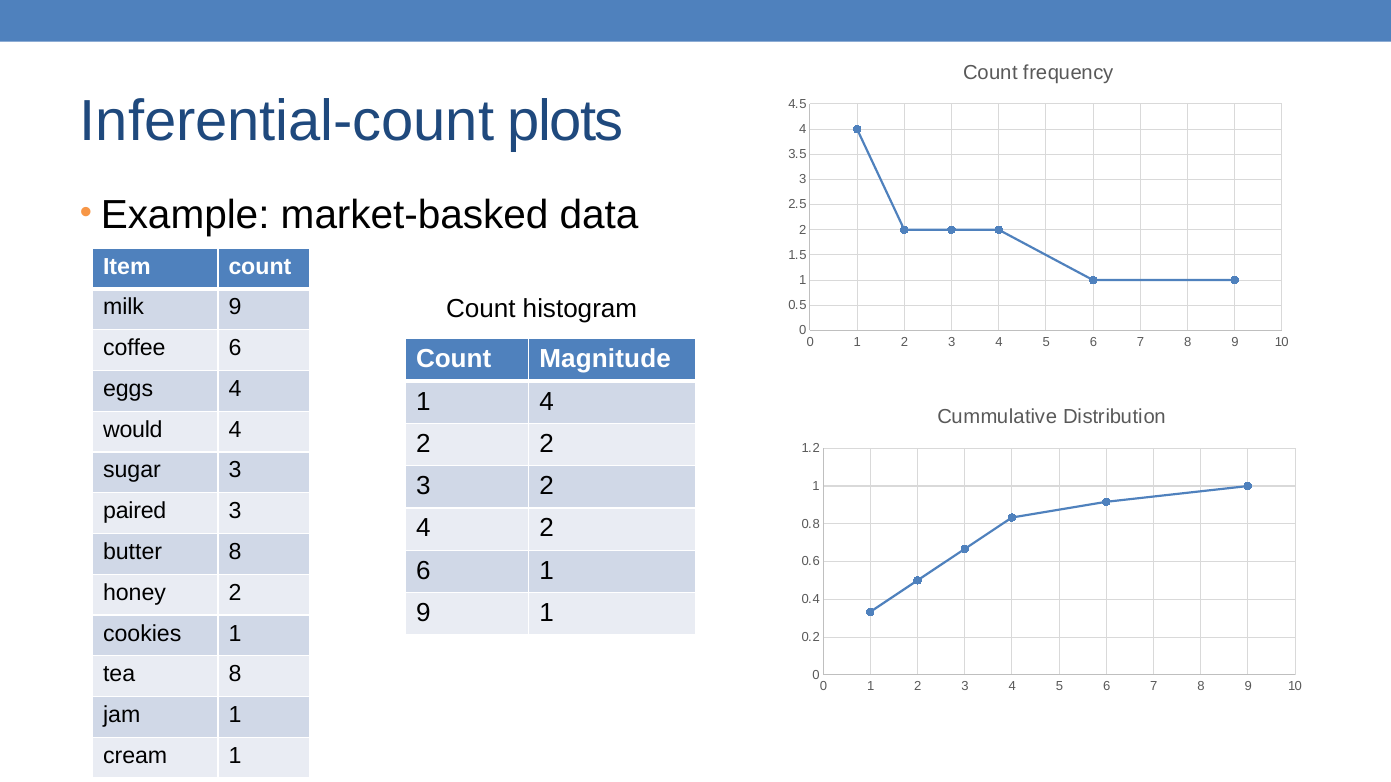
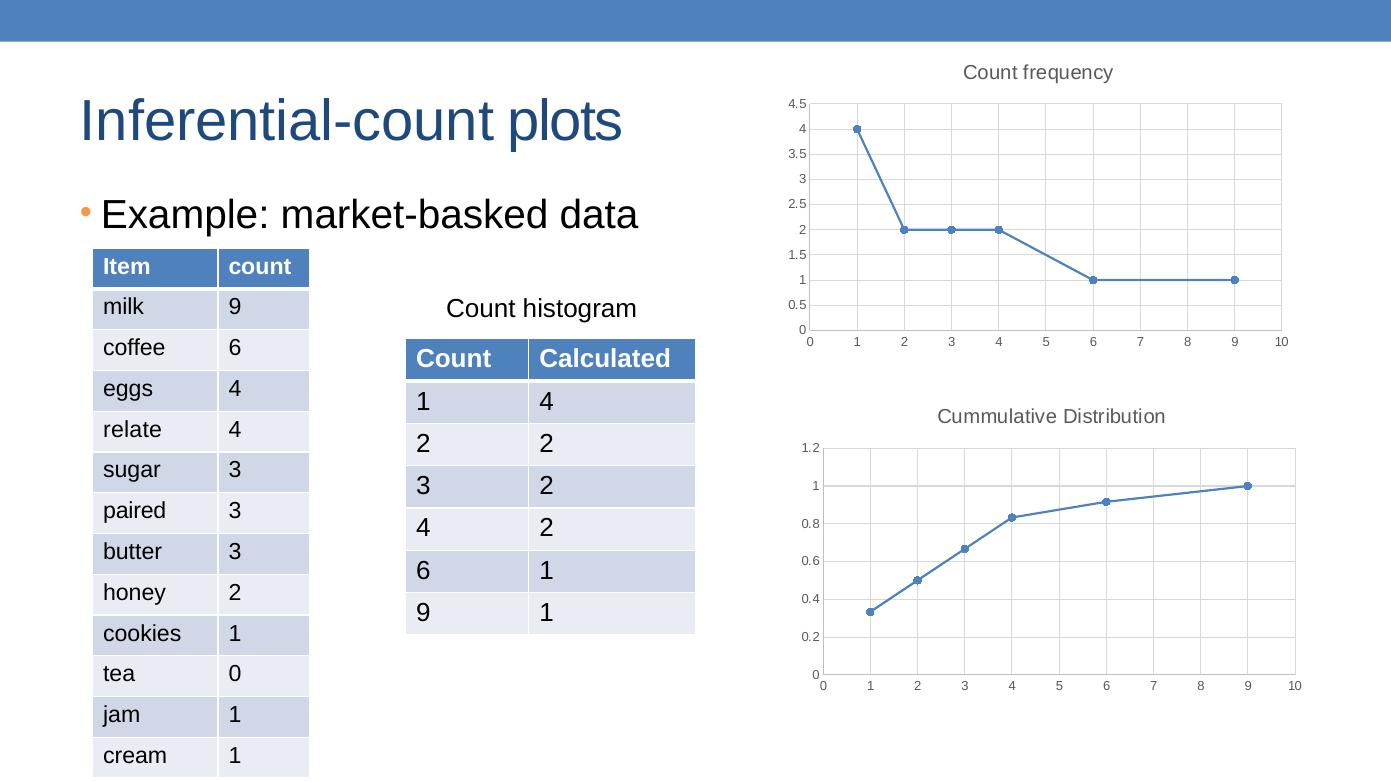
Magnitude: Magnitude -> Calculated
would: would -> relate
butter 8: 8 -> 3
tea 8: 8 -> 0
